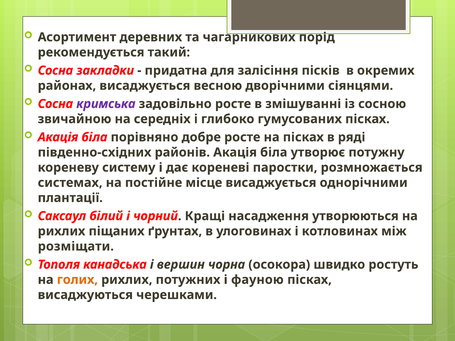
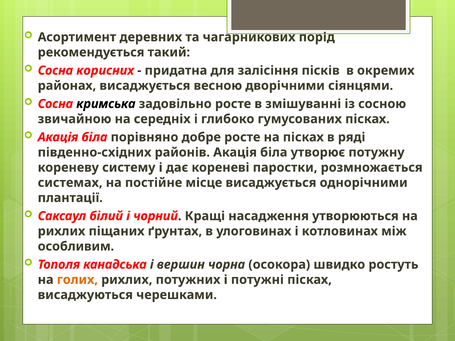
закладки: закладки -> корисних
кримська colour: purple -> black
розміщати: розміщати -> особливим
фауною: фауною -> потужні
